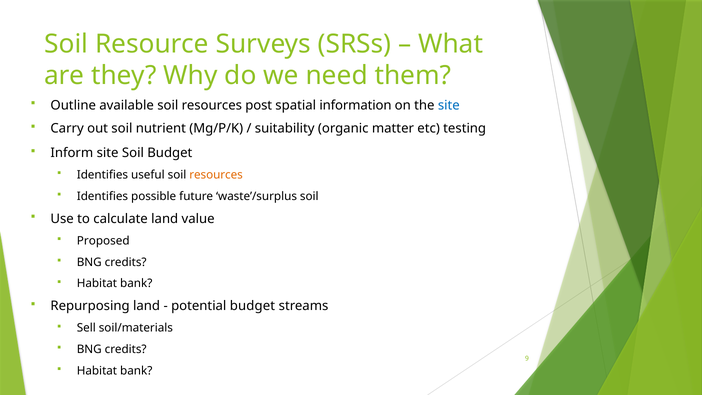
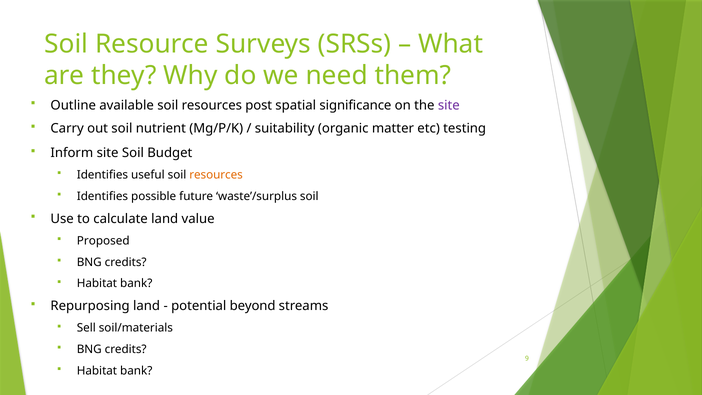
information: information -> significance
site at (449, 105) colour: blue -> purple
potential budget: budget -> beyond
